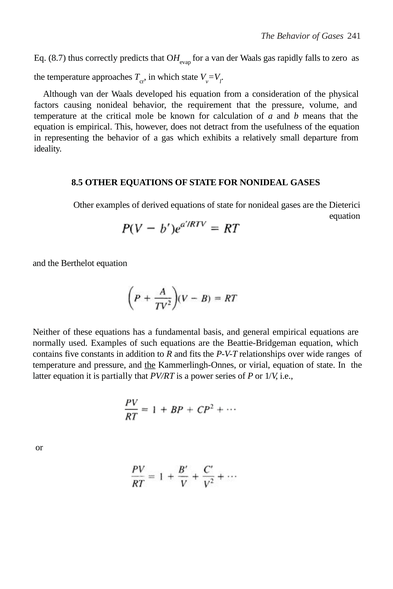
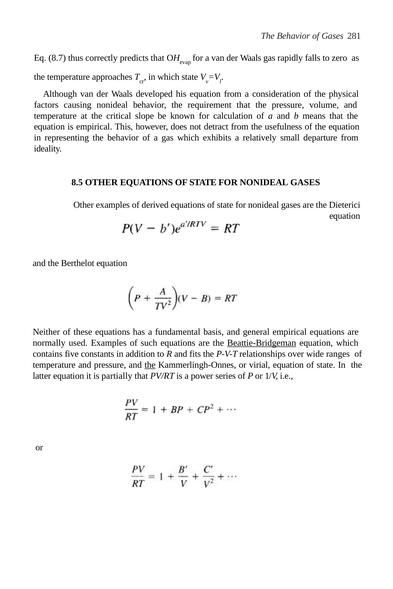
241: 241 -> 281
mole: mole -> slope
Beattie-Bridgeman underline: none -> present
